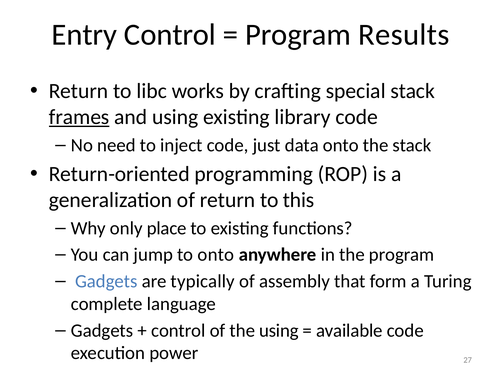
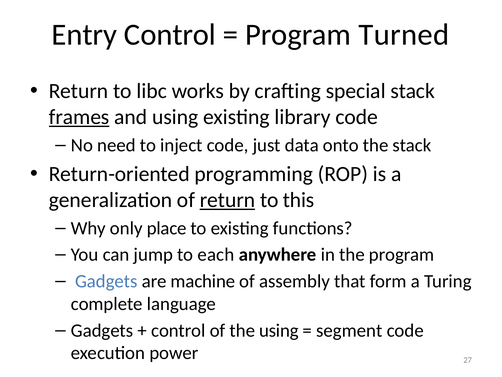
Results: Results -> Turned
return at (228, 200) underline: none -> present
to onto: onto -> each
typically: typically -> machine
available: available -> segment
